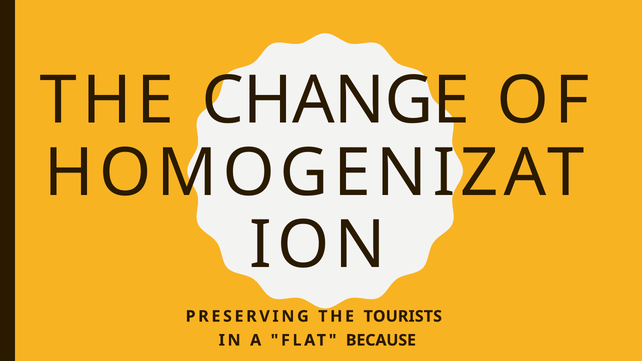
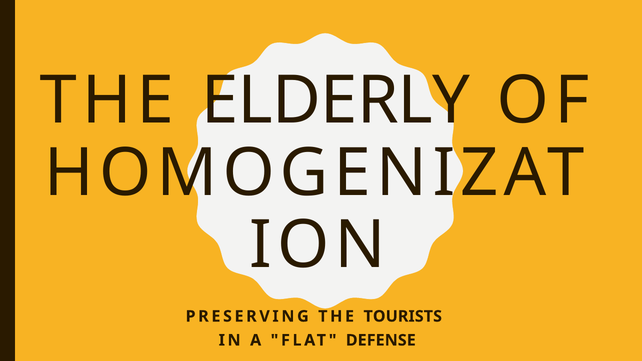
CHANGE: CHANGE -> ELDERLY
BECAUSE: BECAUSE -> DEFENSE
